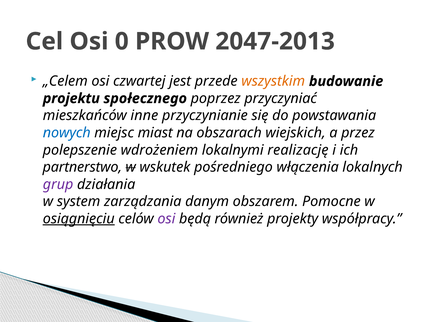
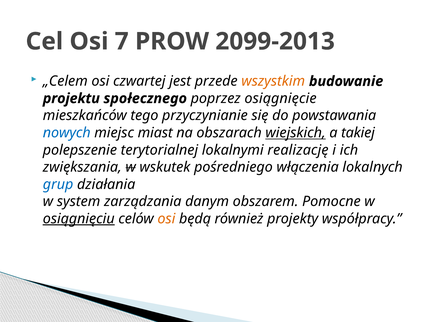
0: 0 -> 7
2047-2013: 2047-2013 -> 2099-2013
przyczyniać: przyczyniać -> osiągnięcie
inne: inne -> tego
wiejskich underline: none -> present
przez: przez -> takiej
wdrożeniem: wdrożeniem -> terytorialnej
partnerstwo: partnerstwo -> zwiększania
grup colour: purple -> blue
osi at (166, 218) colour: purple -> orange
